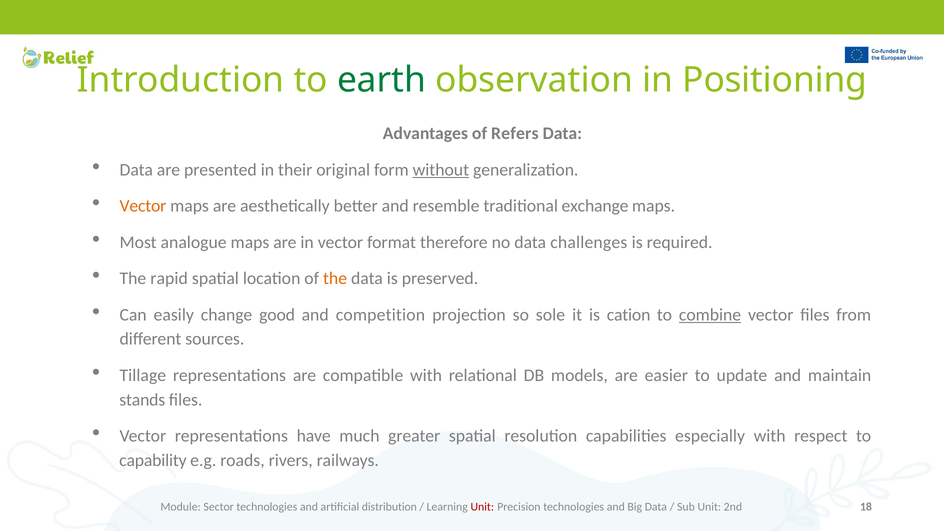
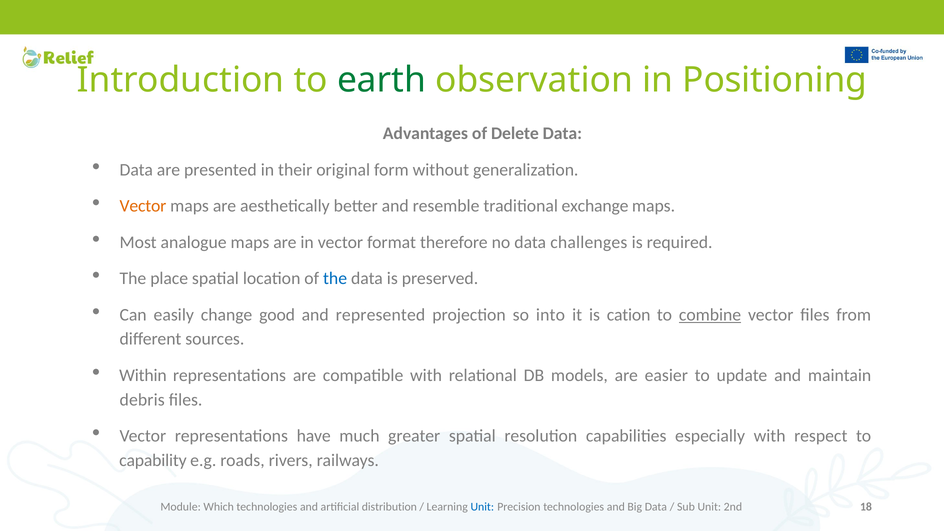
Refers: Refers -> Delete
without underline: present -> none
rapid: rapid -> place
the at (335, 278) colour: orange -> blue
competition: competition -> represented
sole: sole -> into
Tillage: Tillage -> Within
stands: stands -> debris
Sector: Sector -> Which
Unit at (482, 507) colour: red -> blue
